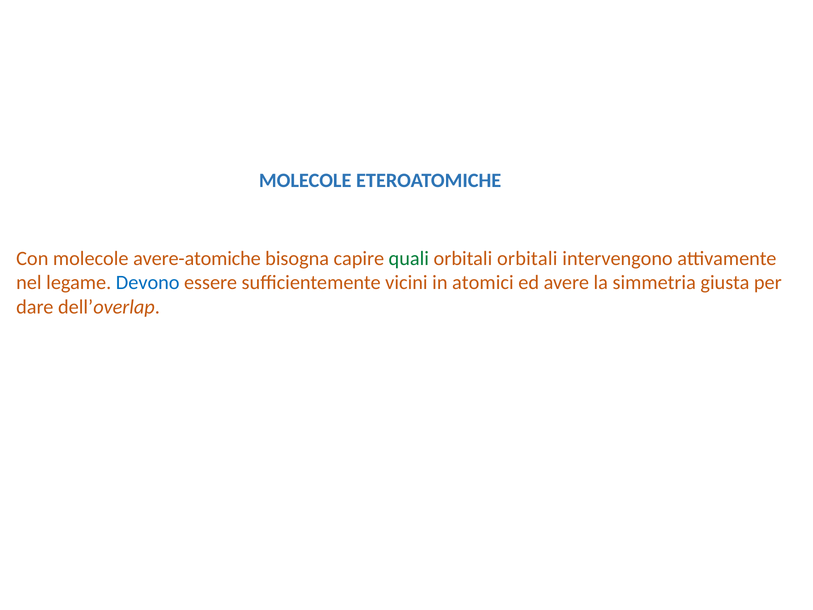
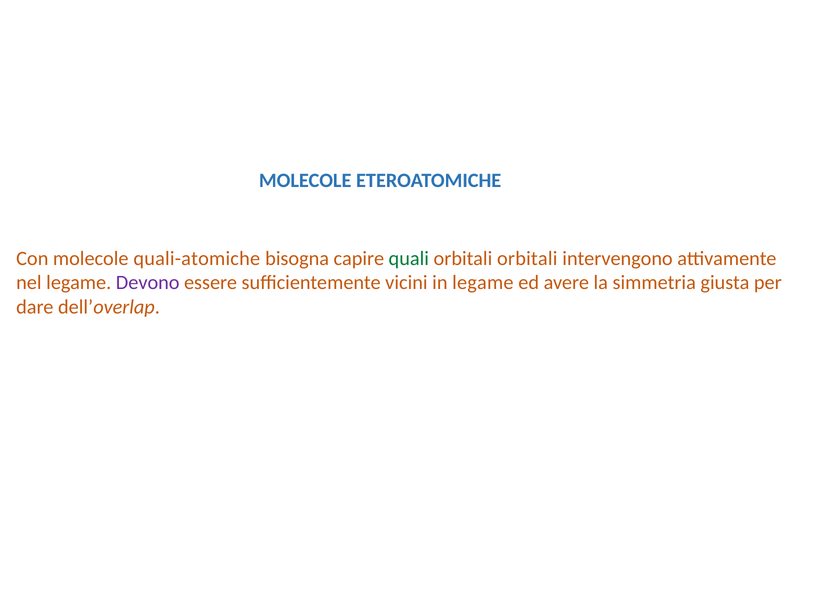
avere-atomiche: avere-atomiche -> quali-atomiche
Devono colour: blue -> purple
in atomici: atomici -> legame
